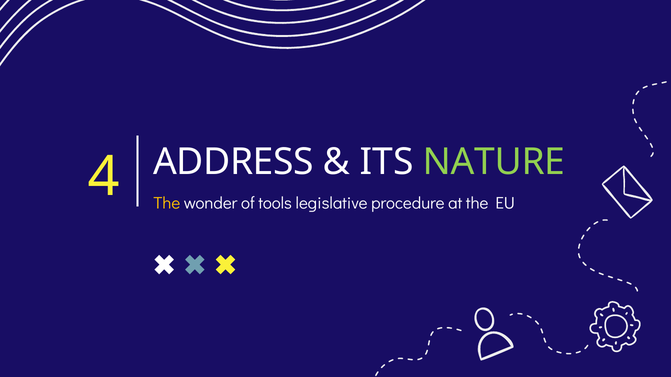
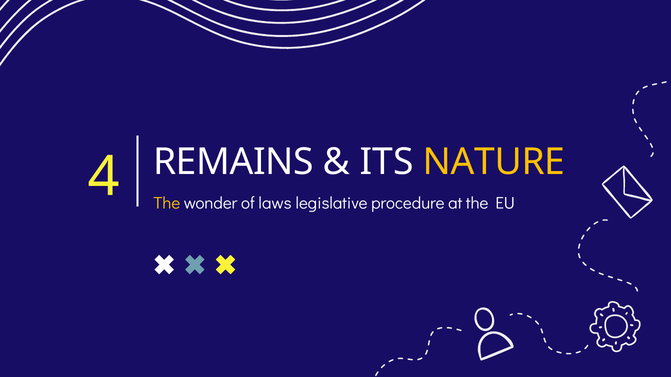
ADDRESS: ADDRESS -> REMAINS
NATURE colour: light green -> yellow
tools: tools -> laws
